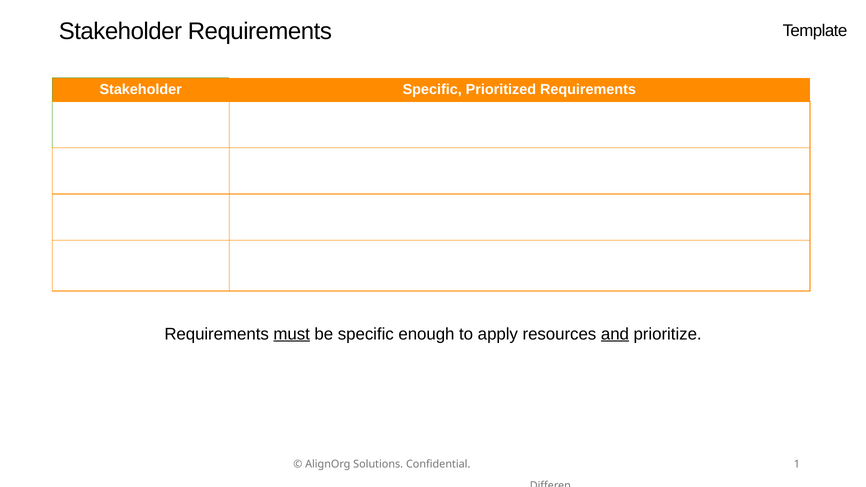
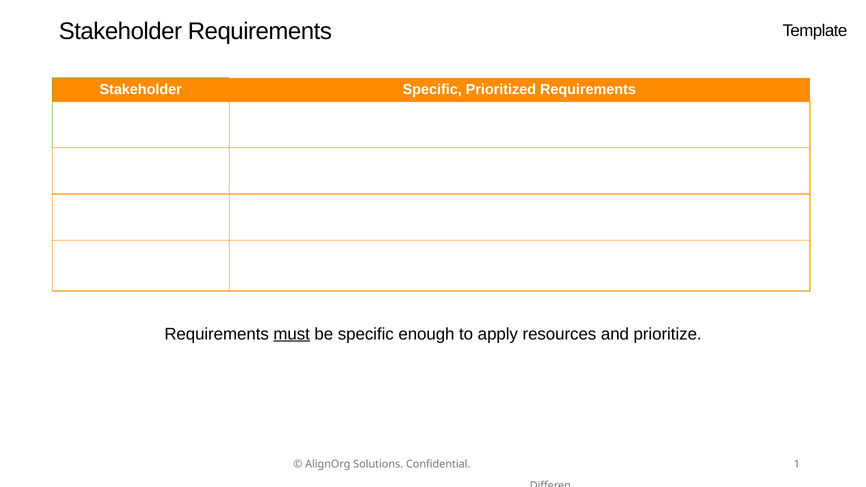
and underline: present -> none
